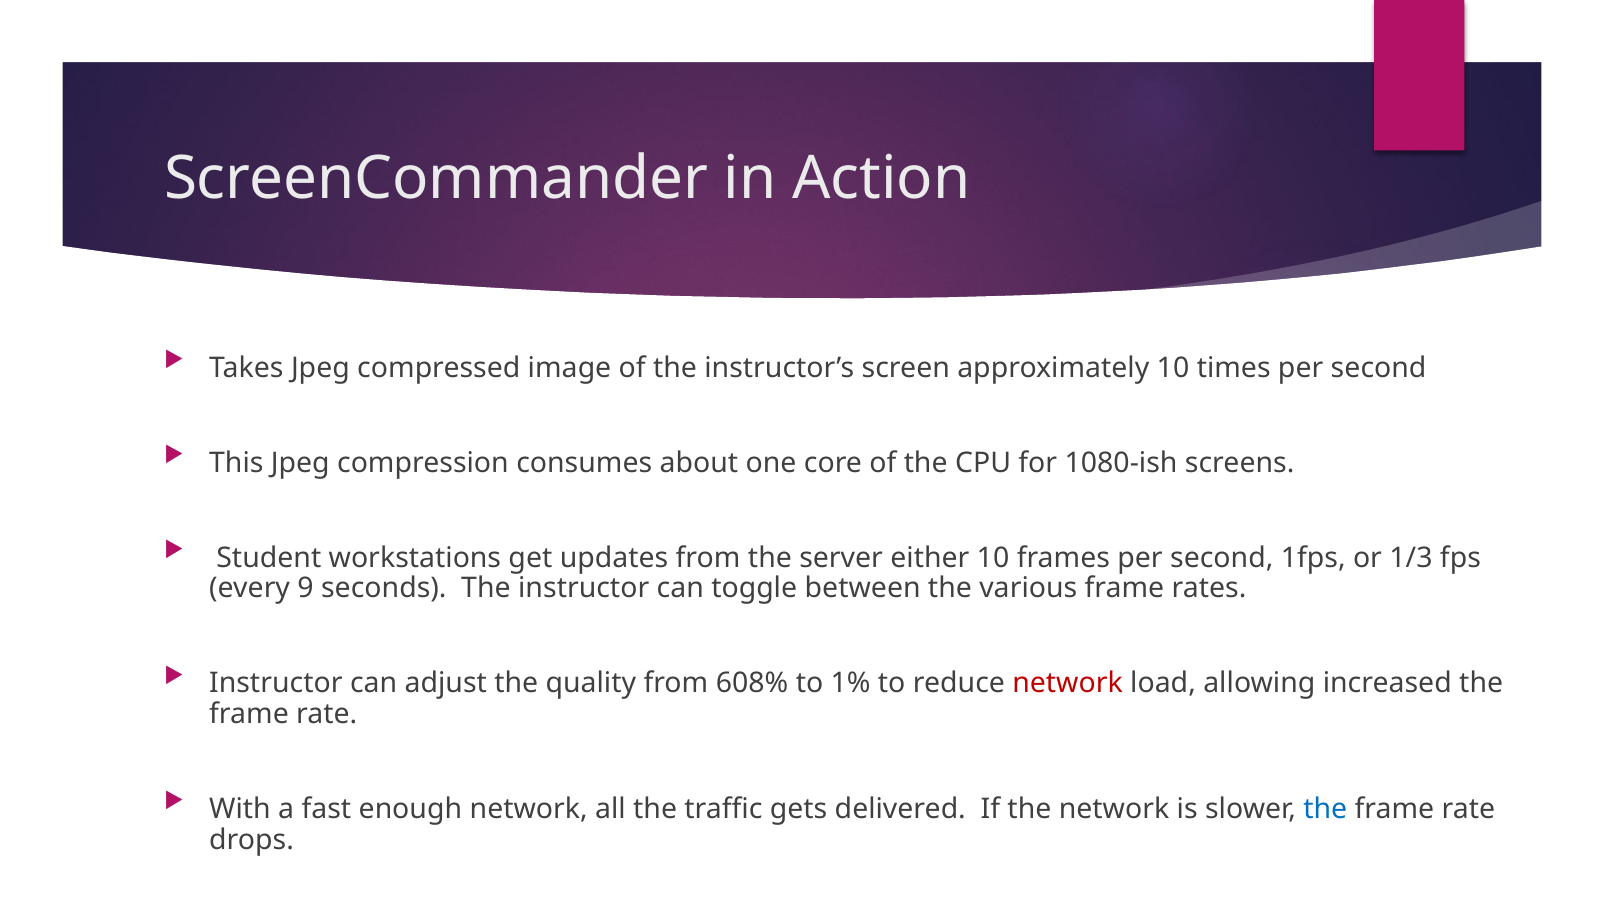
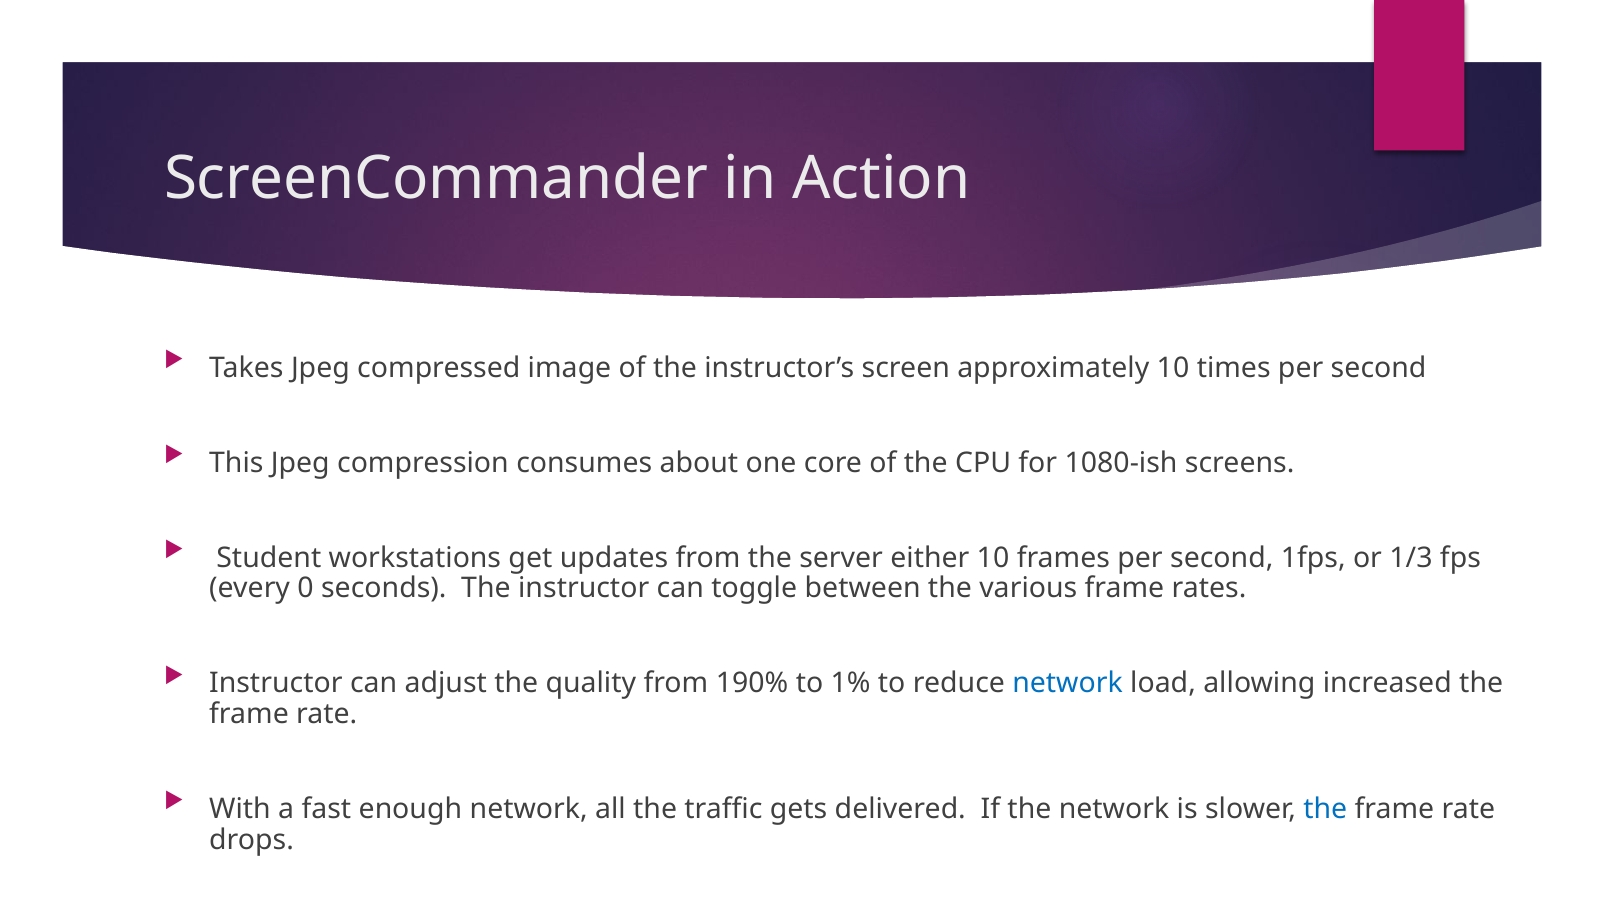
9: 9 -> 0
608%: 608% -> 190%
network at (1068, 683) colour: red -> blue
